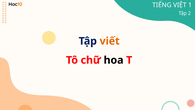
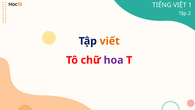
hoa colour: black -> purple
